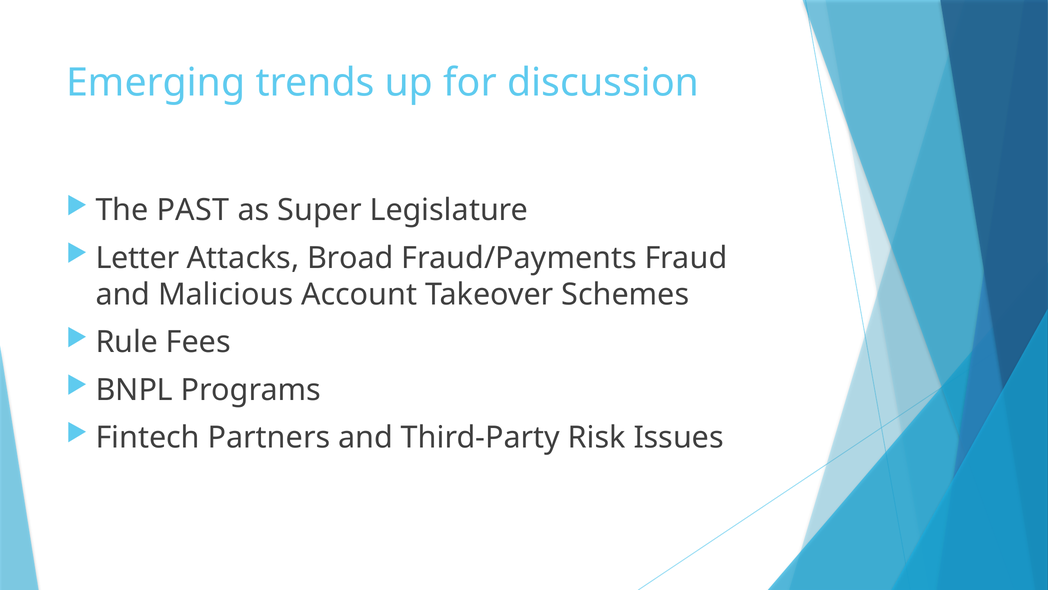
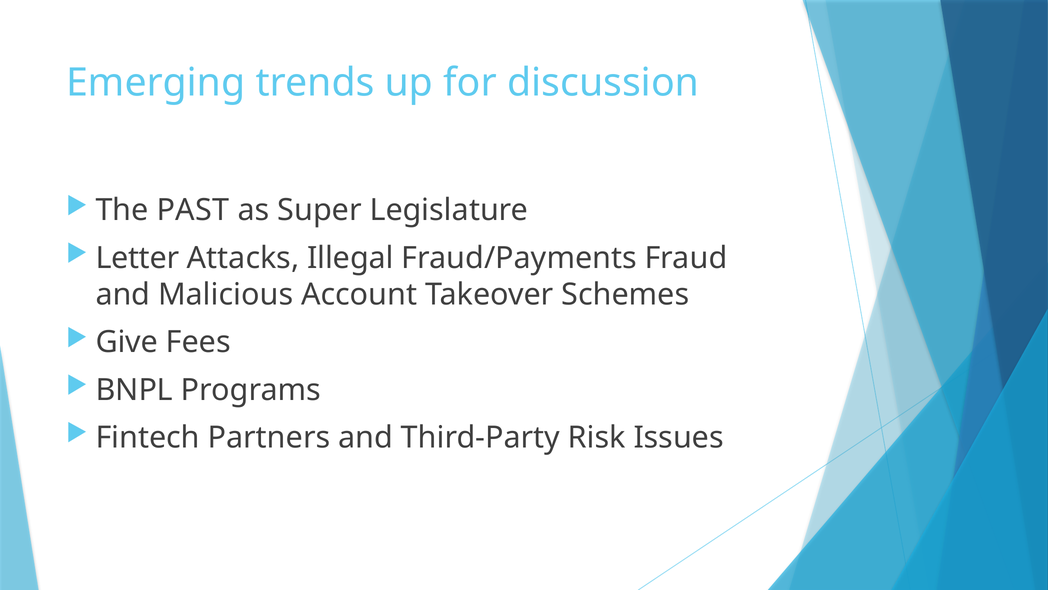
Broad: Broad -> Illegal
Rule: Rule -> Give
